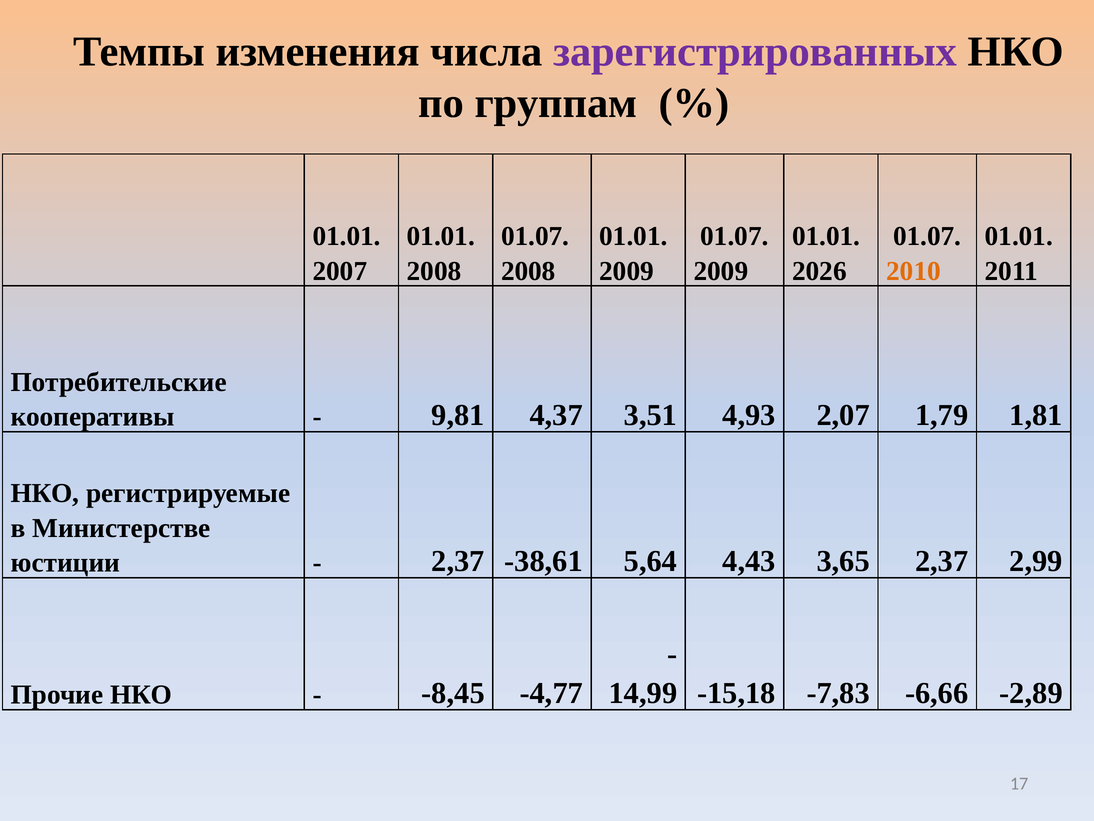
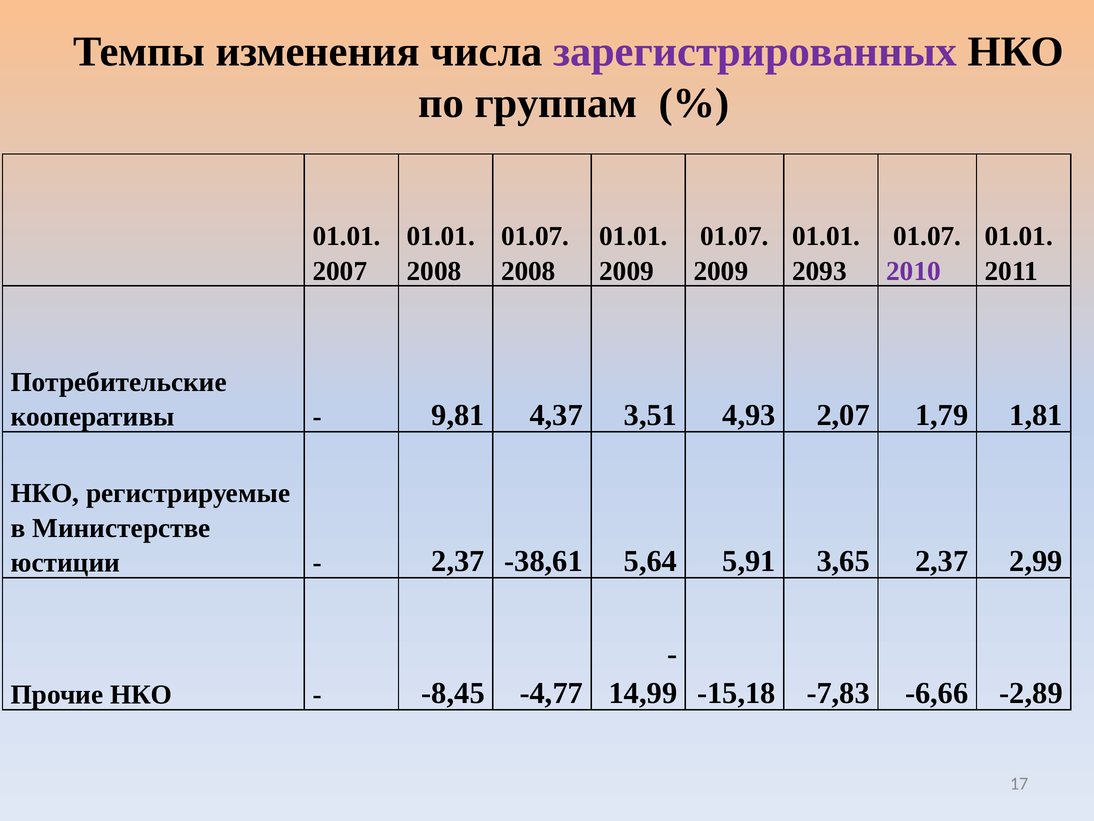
2026: 2026 -> 2093
2010 colour: orange -> purple
4,43: 4,43 -> 5,91
